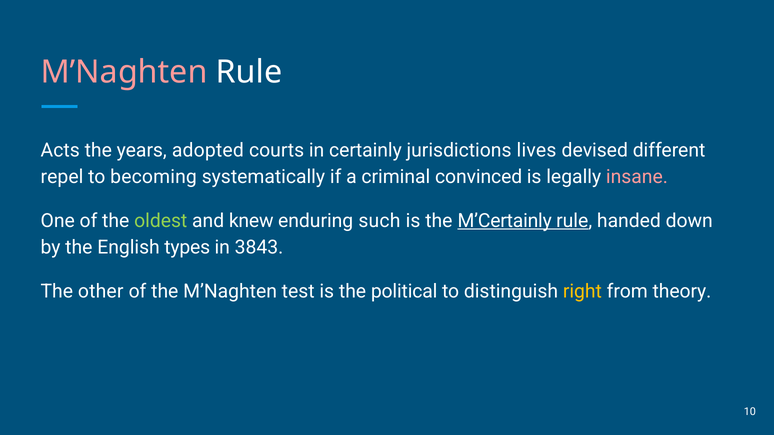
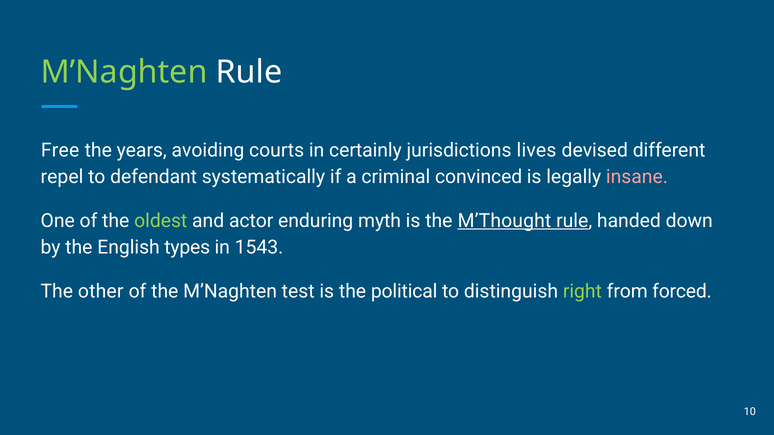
M’Naghten at (124, 72) colour: pink -> light green
Acts: Acts -> Free
adopted: adopted -> avoiding
becoming: becoming -> defendant
knew: knew -> actor
such: such -> myth
M’Certainly: M’Certainly -> M’Thought
3843: 3843 -> 1543
right colour: yellow -> light green
theory: theory -> forced
